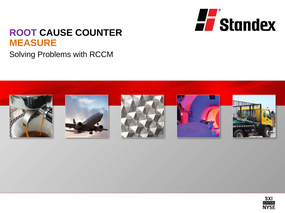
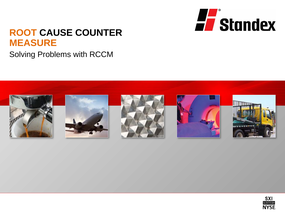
ROOT colour: purple -> orange
